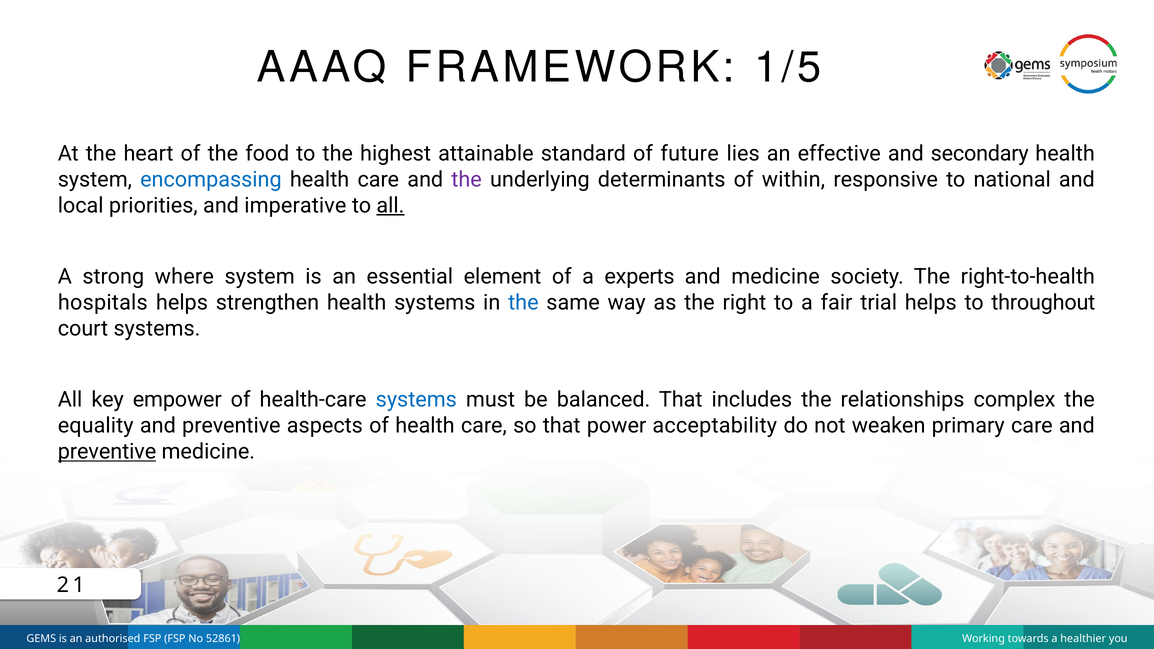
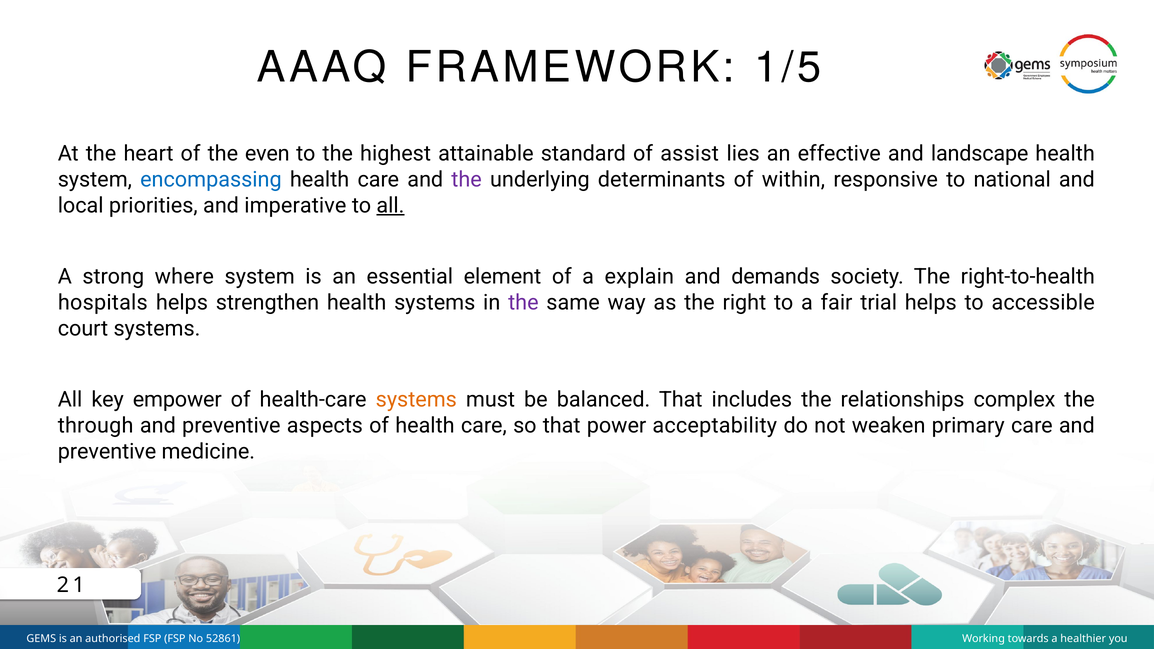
food: food -> even
future: future -> assist
secondary: secondary -> landscape
experts: experts -> explain
and medicine: medicine -> demands
the at (523, 303) colour: blue -> purple
throughout: throughout -> accessible
systems at (416, 400) colour: blue -> orange
equality: equality -> through
preventive at (107, 452) underline: present -> none
